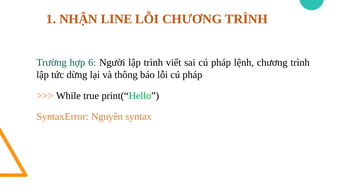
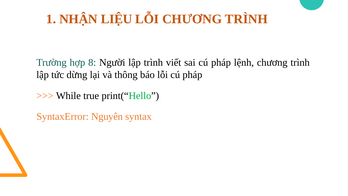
LINE: LINE -> LIỆU
6: 6 -> 8
